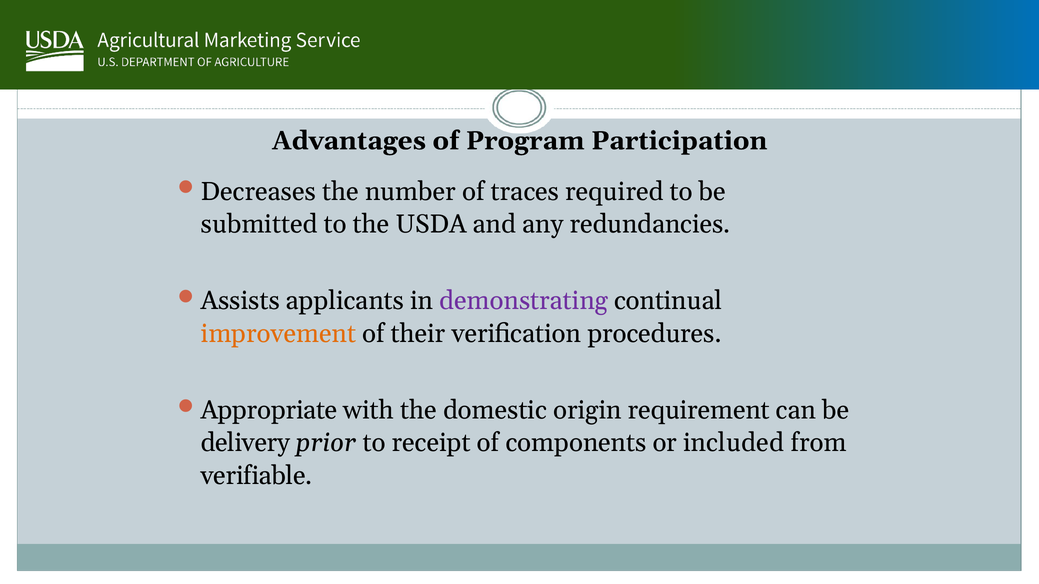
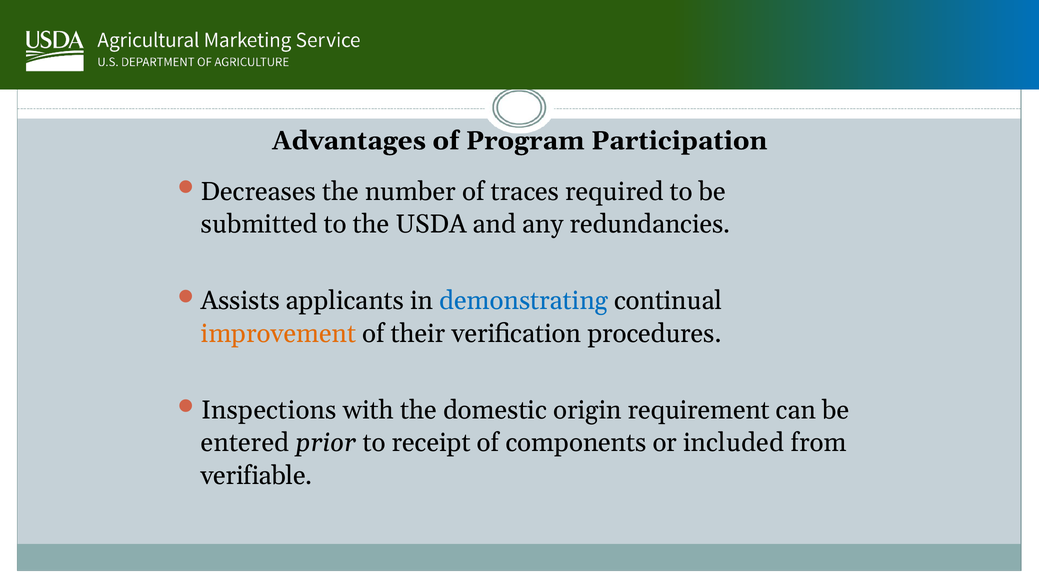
demonstrating colour: purple -> blue
Appropriate: Appropriate -> Inspections
delivery: delivery -> entered
